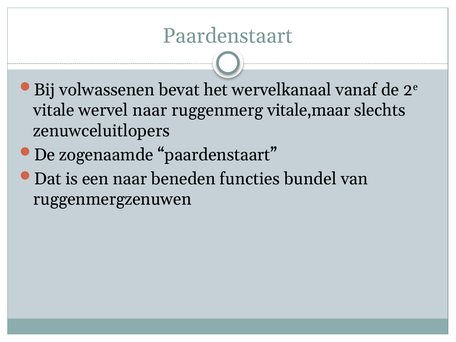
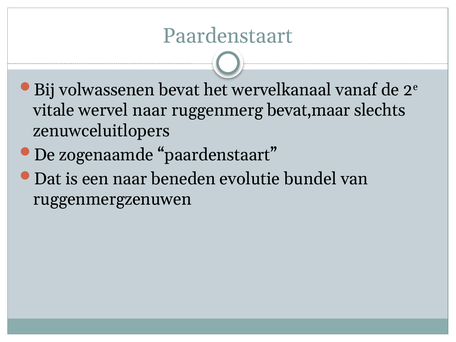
vitale,maar: vitale,maar -> bevat,maar
functies: functies -> evolutie
